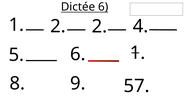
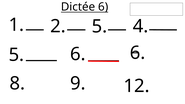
2 2: 2 -> 5
6 1: 1 -> 6
57: 57 -> 12
